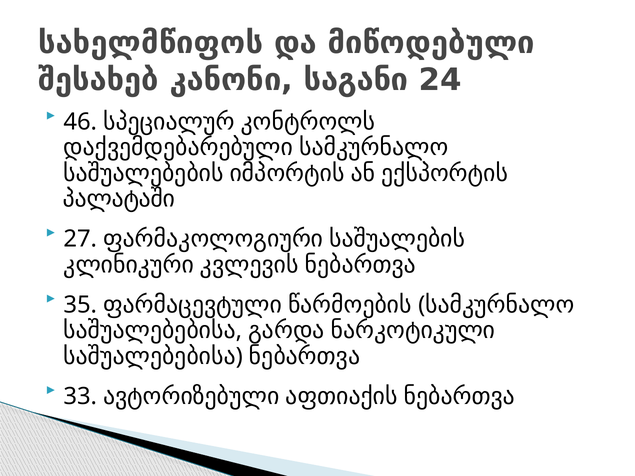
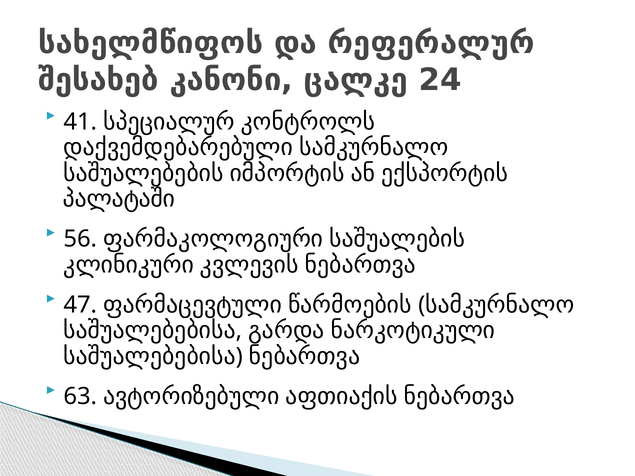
მიწოდებული: მიწოდებული -> რეფერალურ
საგანი: საგანი -> ცალკე
46: 46 -> 41
27: 27 -> 56
35: 35 -> 47
33: 33 -> 63
